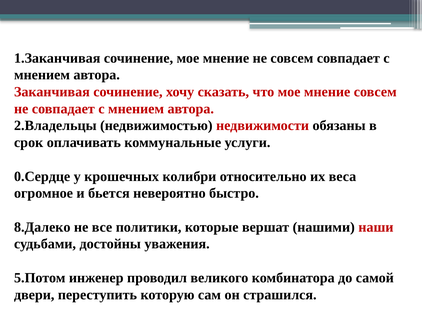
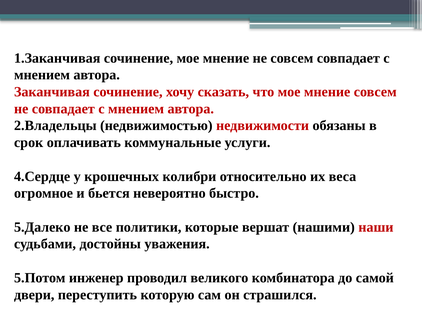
0.Сердце: 0.Сердце -> 4.Сердце
8.Далеко: 8.Далеко -> 5.Далеко
